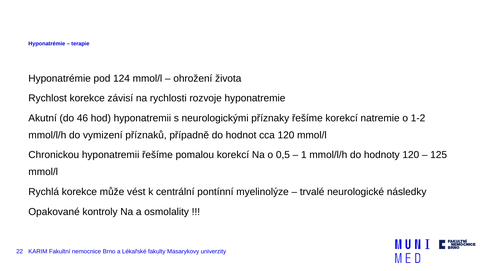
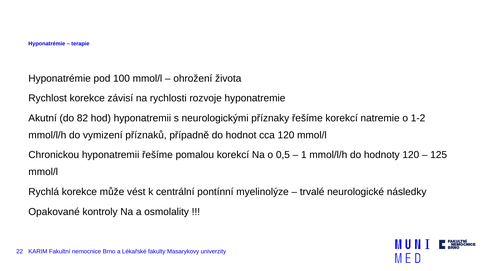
124: 124 -> 100
46: 46 -> 82
